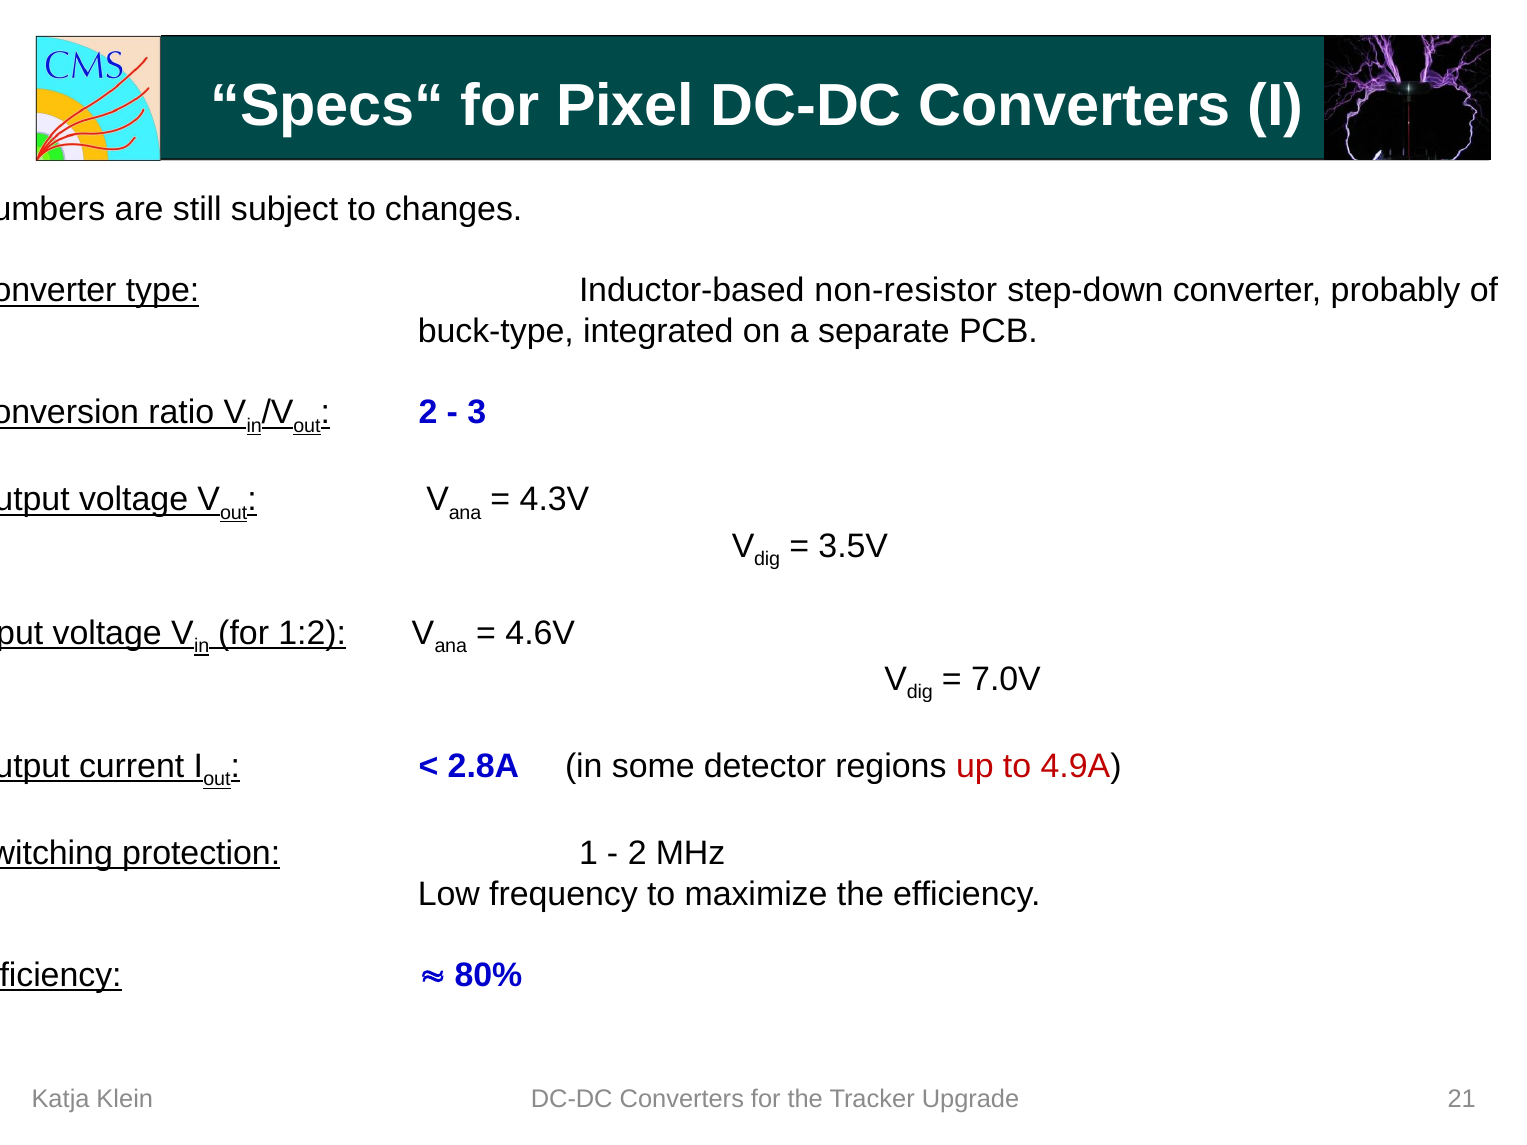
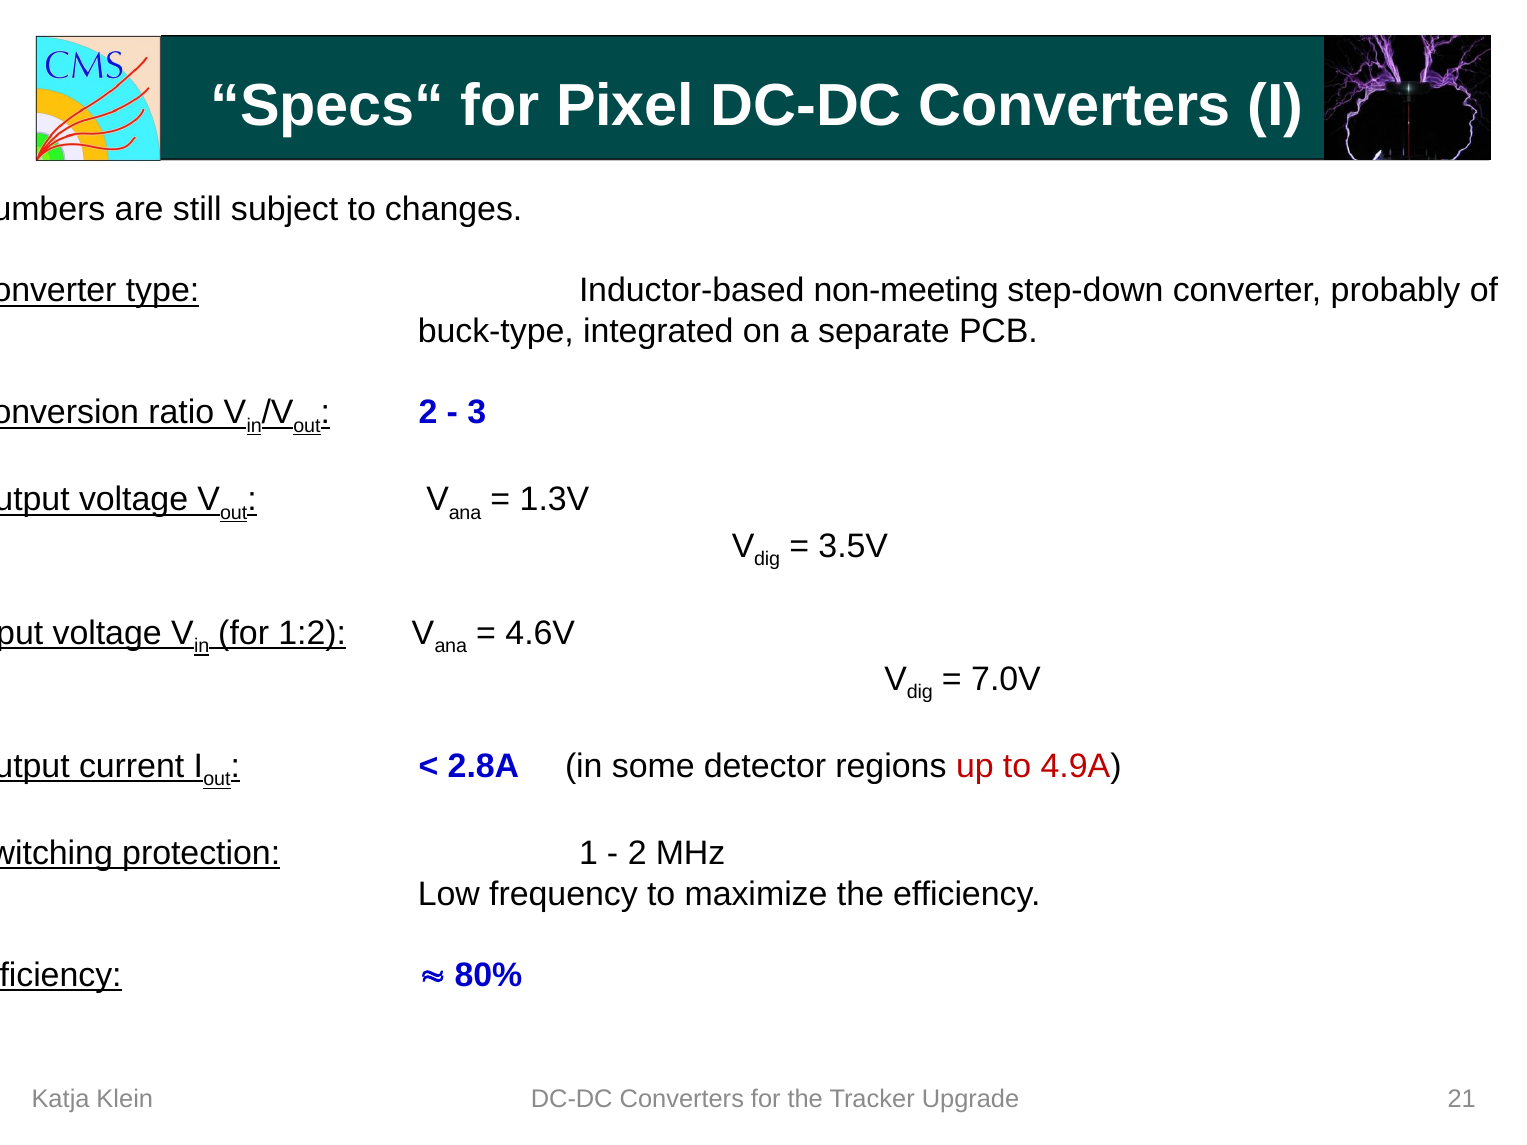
non-resistor: non-resistor -> non-meeting
4.3V: 4.3V -> 1.3V
